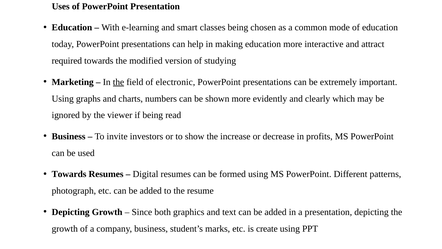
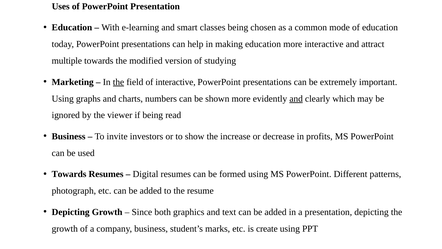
required: required -> multiple
of electronic: electronic -> interactive
and at (296, 98) underline: none -> present
